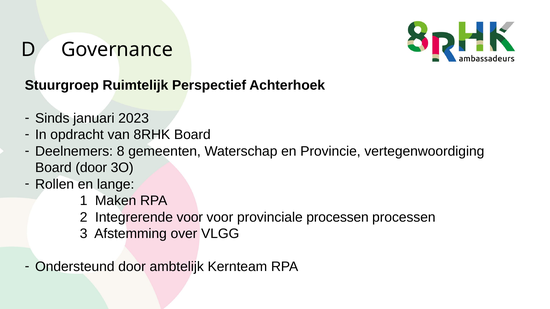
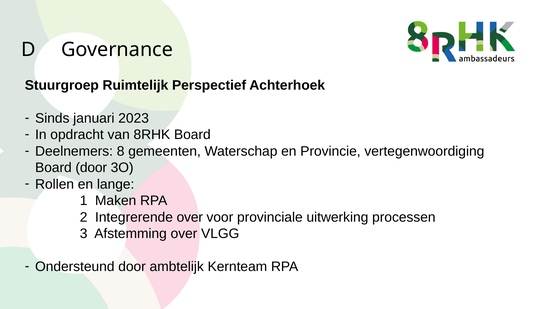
Integrerende voor: voor -> over
provinciale processen: processen -> uitwerking
